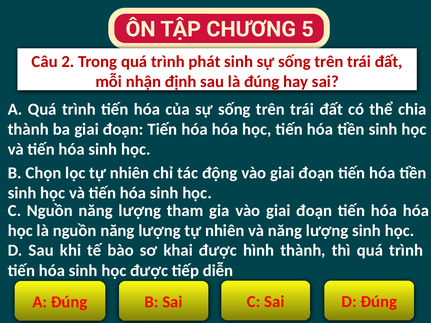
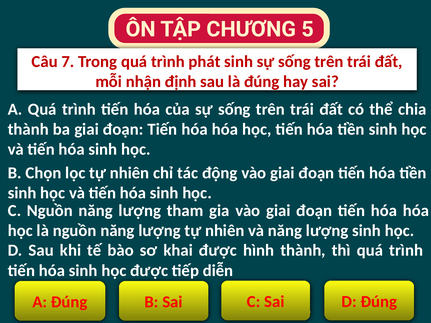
2: 2 -> 7
